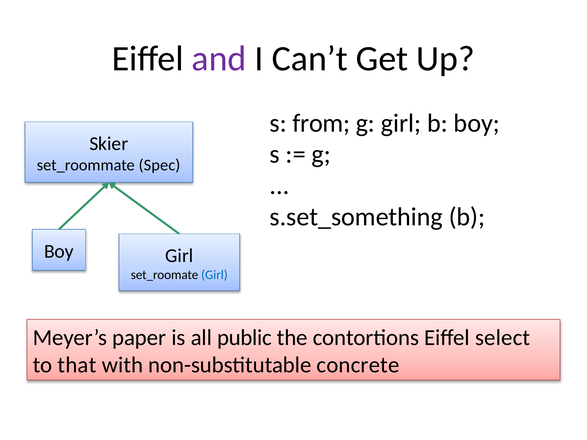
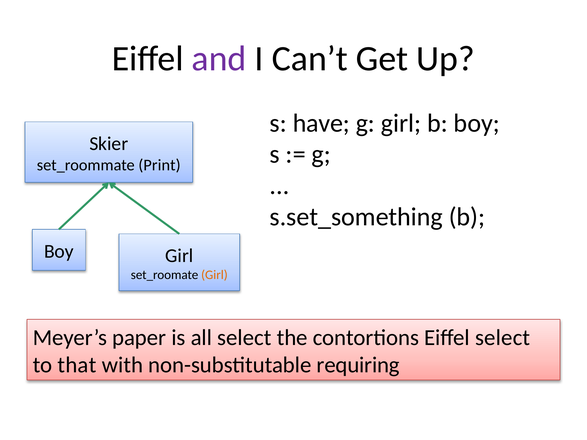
from: from -> have
Spec: Spec -> Print
Girl at (214, 275) colour: blue -> orange
all public: public -> select
concrete: concrete -> requiring
